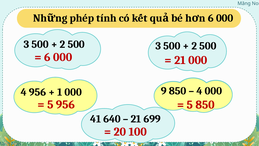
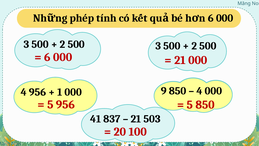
640: 640 -> 837
699: 699 -> 503
